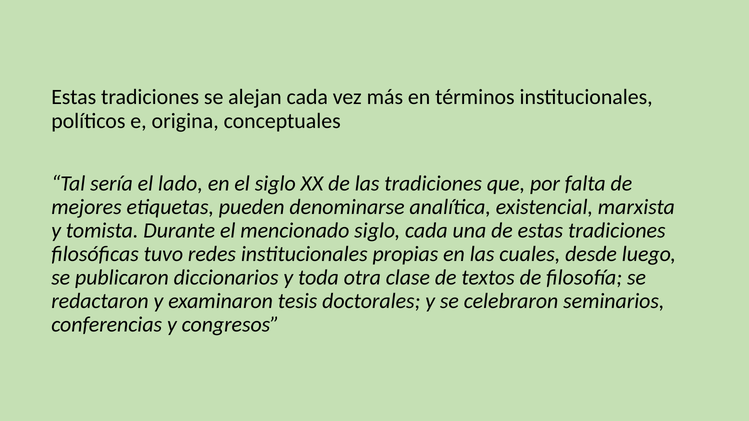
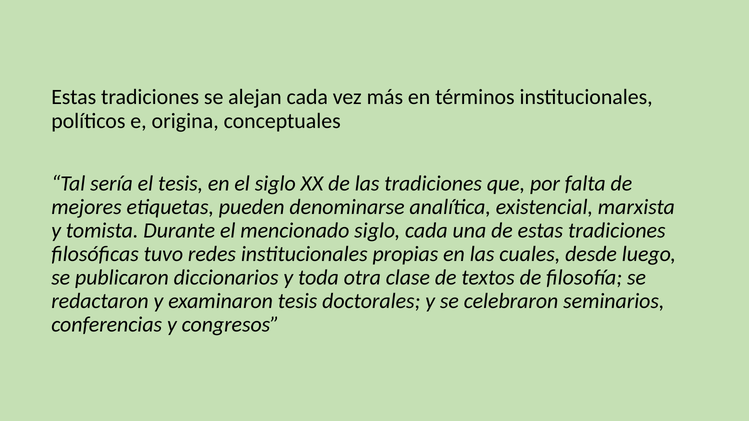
el lado: lado -> tesis
